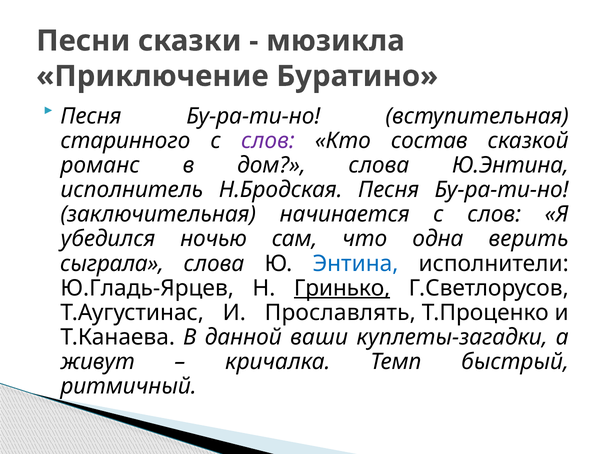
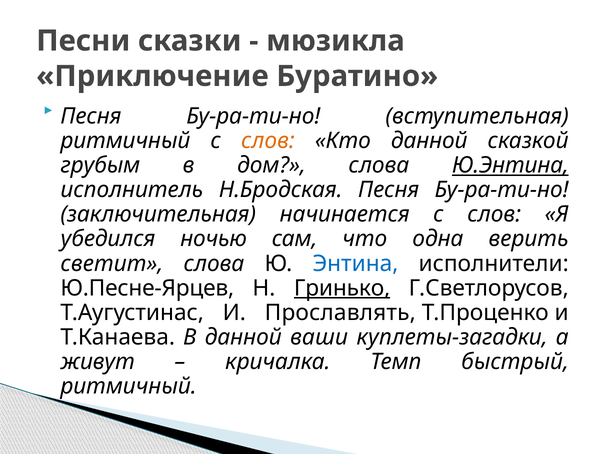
старинного at (125, 141): старинного -> ритмичный
слов at (268, 141) colour: purple -> orange
Кто состав: состав -> данной
романс: романс -> грубым
Ю.Энтина underline: none -> present
сыграла: сыграла -> светит
Ю.Гладь-Ярцев: Ю.Гладь-Ярцев -> Ю.Песне-Ярцев
